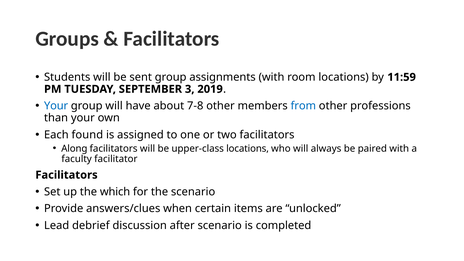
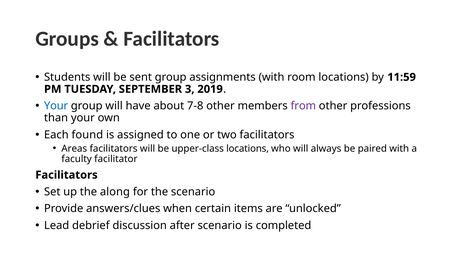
from colour: blue -> purple
Along: Along -> Areas
which: which -> along
